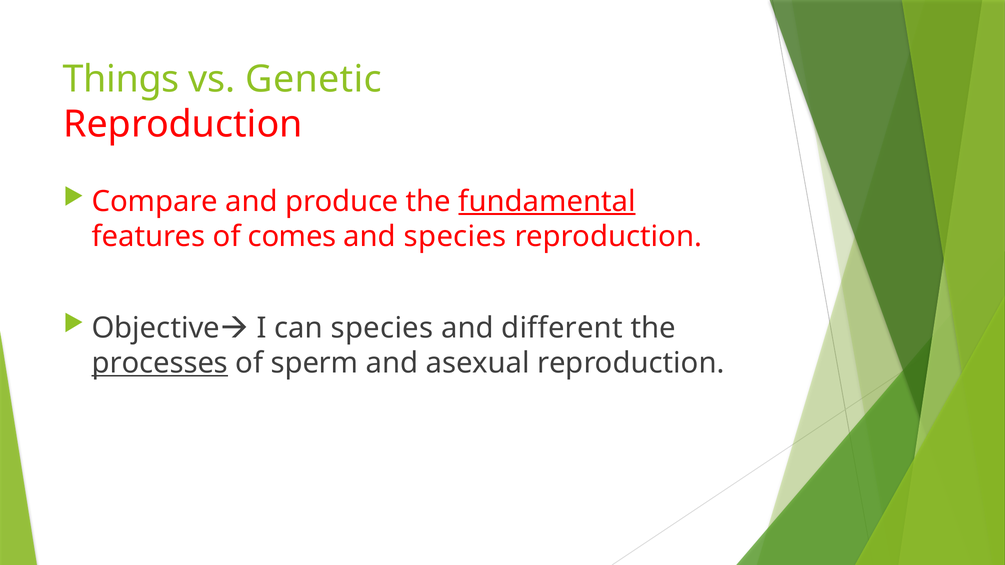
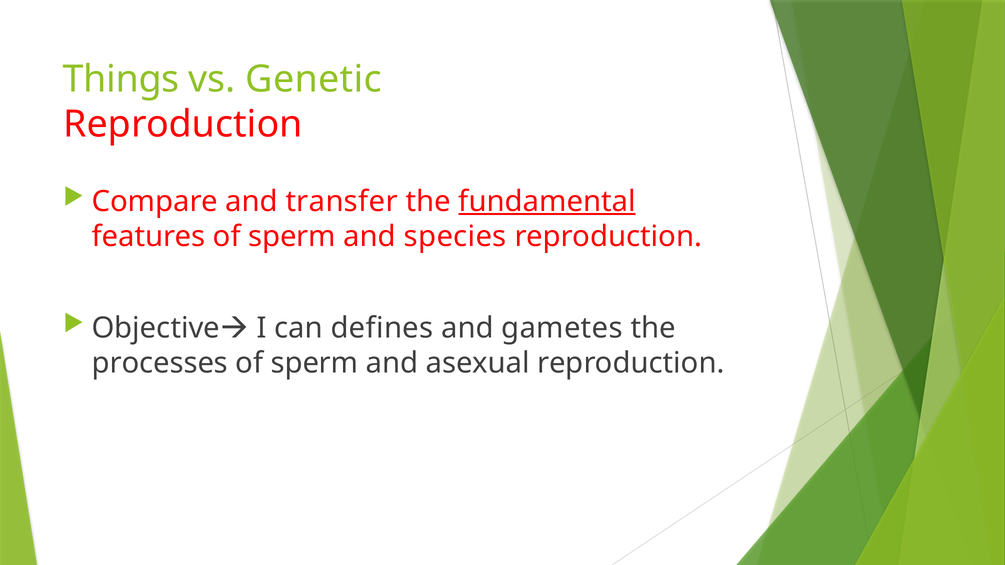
produce: produce -> transfer
features of comes: comes -> sperm
can species: species -> defines
different: different -> gametes
processes underline: present -> none
